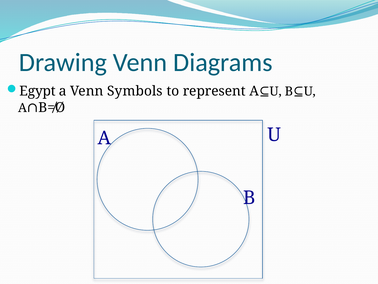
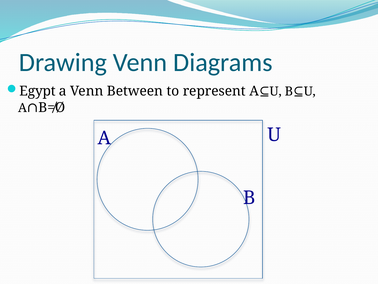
Symbols: Symbols -> Between
